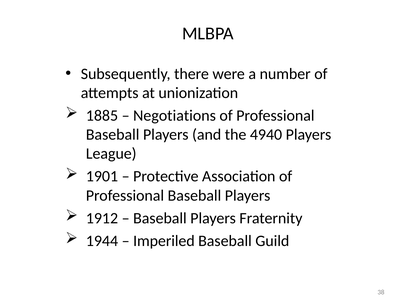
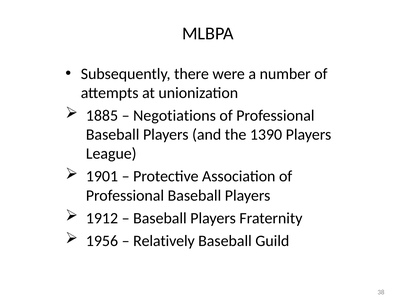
4940: 4940 -> 1390
1944: 1944 -> 1956
Imperiled: Imperiled -> Relatively
